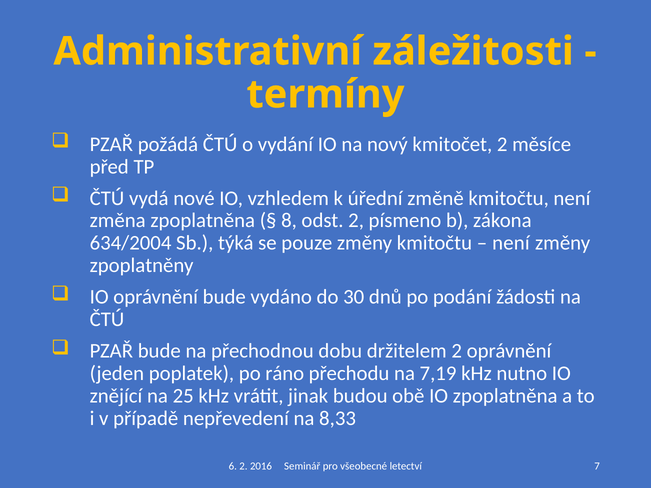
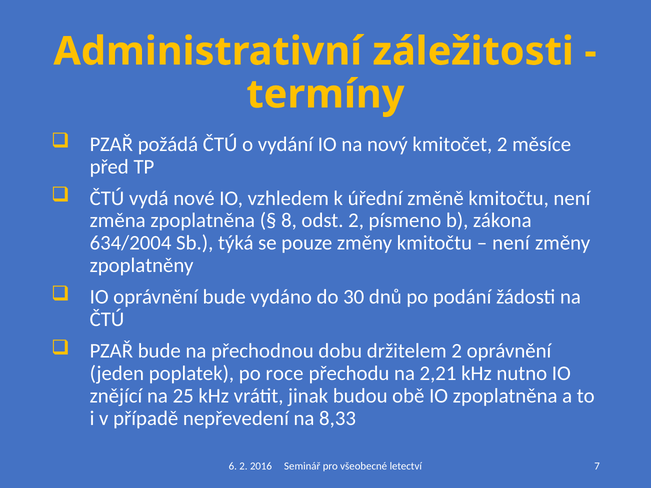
ráno: ráno -> roce
7,19: 7,19 -> 2,21
